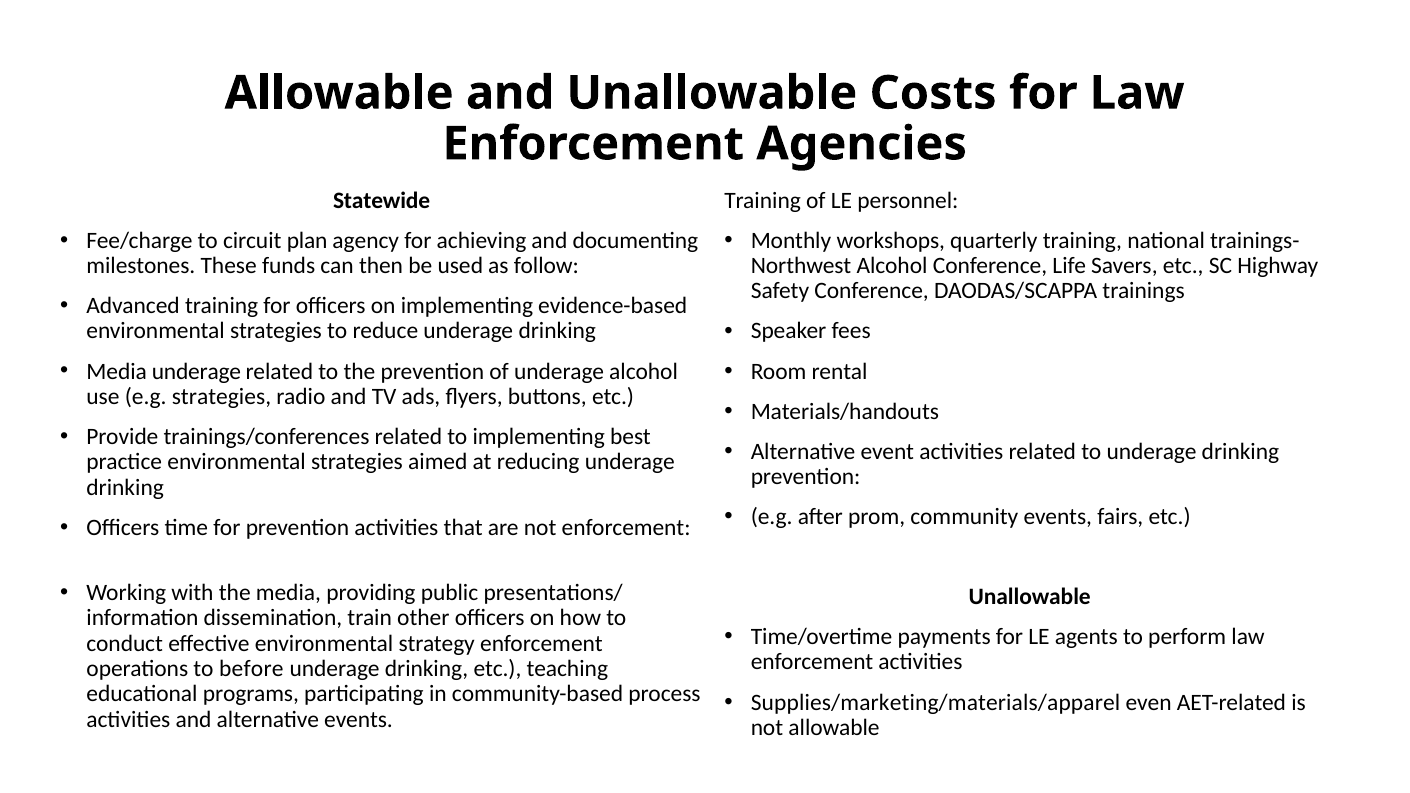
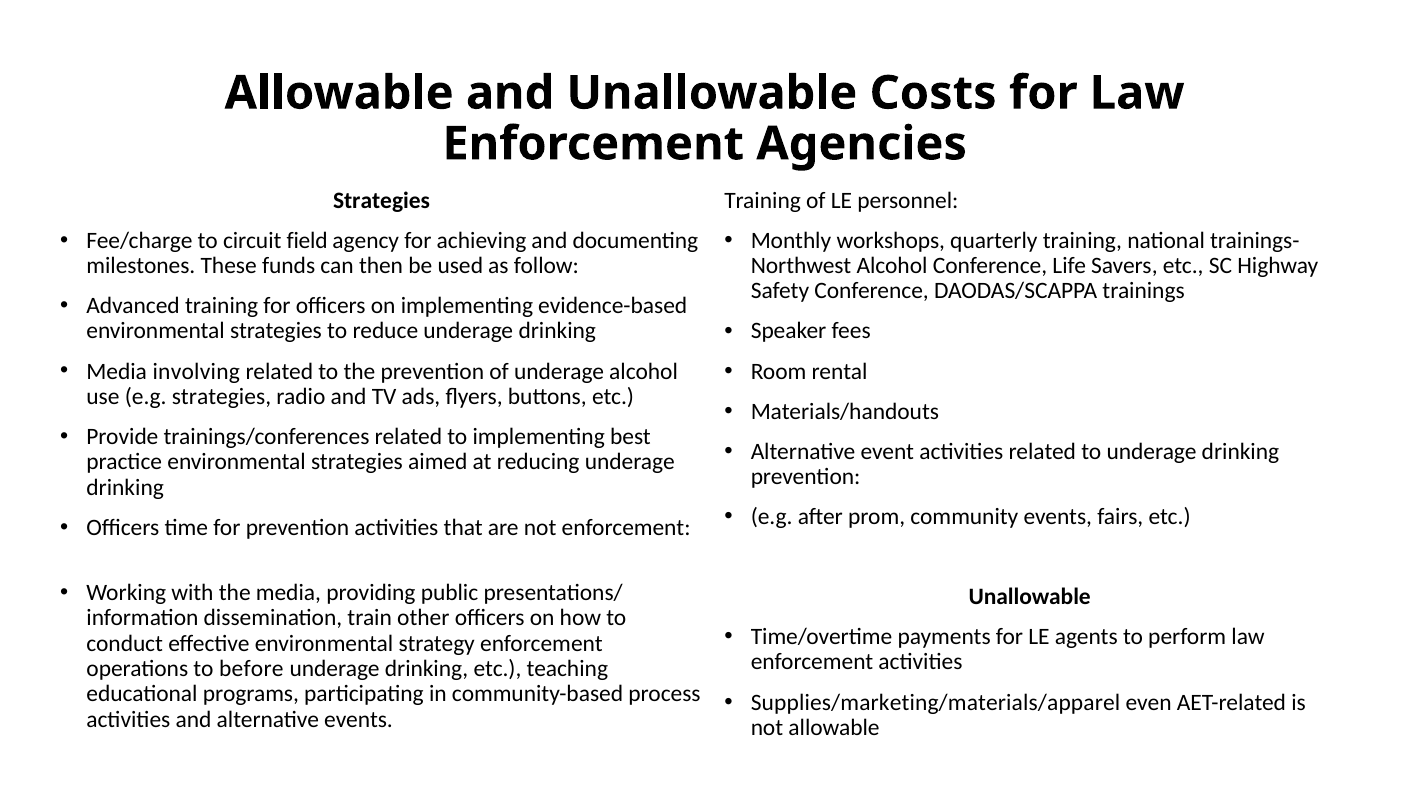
Statewide at (382, 200): Statewide -> Strategies
plan: plan -> field
Media underage: underage -> involving
